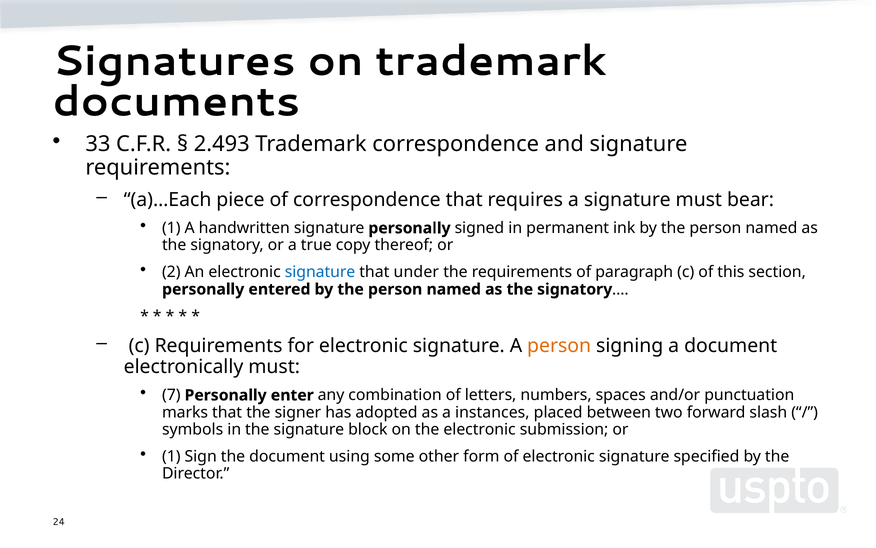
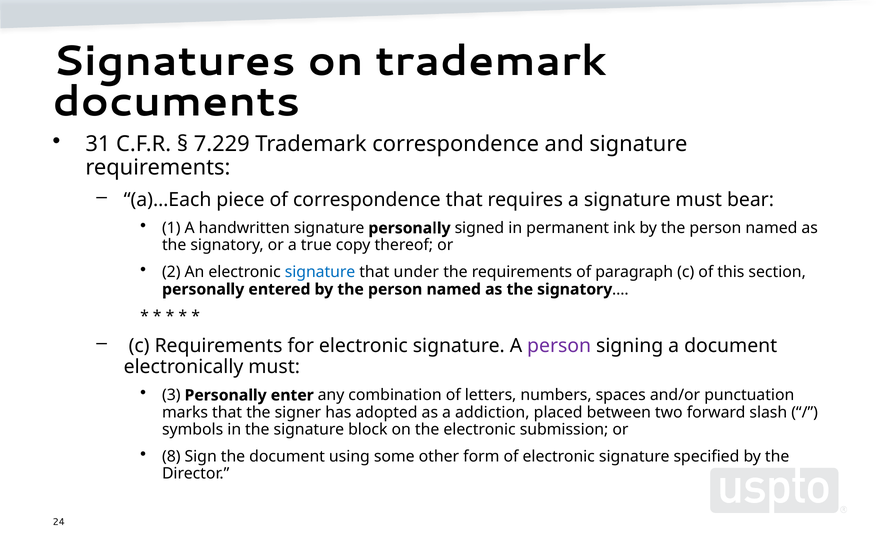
33: 33 -> 31
2.493: 2.493 -> 7.229
person at (559, 345) colour: orange -> purple
7: 7 -> 3
instances: instances -> addiction
1 at (171, 456): 1 -> 8
